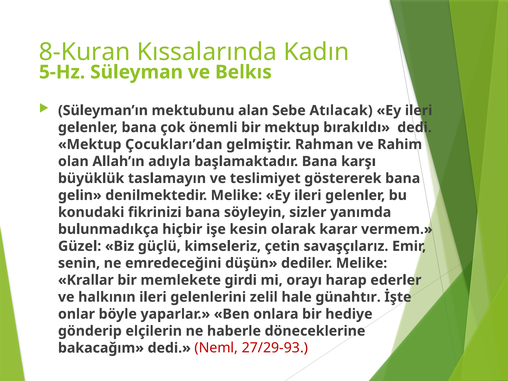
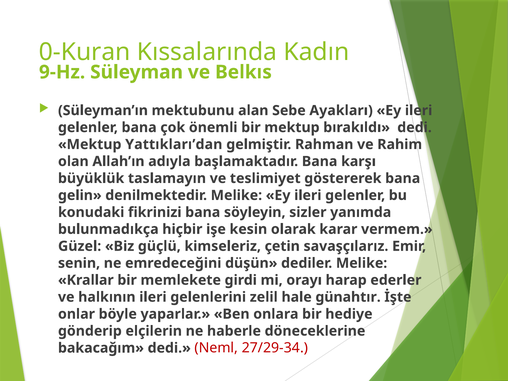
8-Kuran: 8-Kuran -> 0-Kuran
5-Hz: 5-Hz -> 9-Hz
Atılacak: Atılacak -> Ayakları
Çocukları’dan: Çocukları’dan -> Yattıkları’dan
27/29-93: 27/29-93 -> 27/29-34
